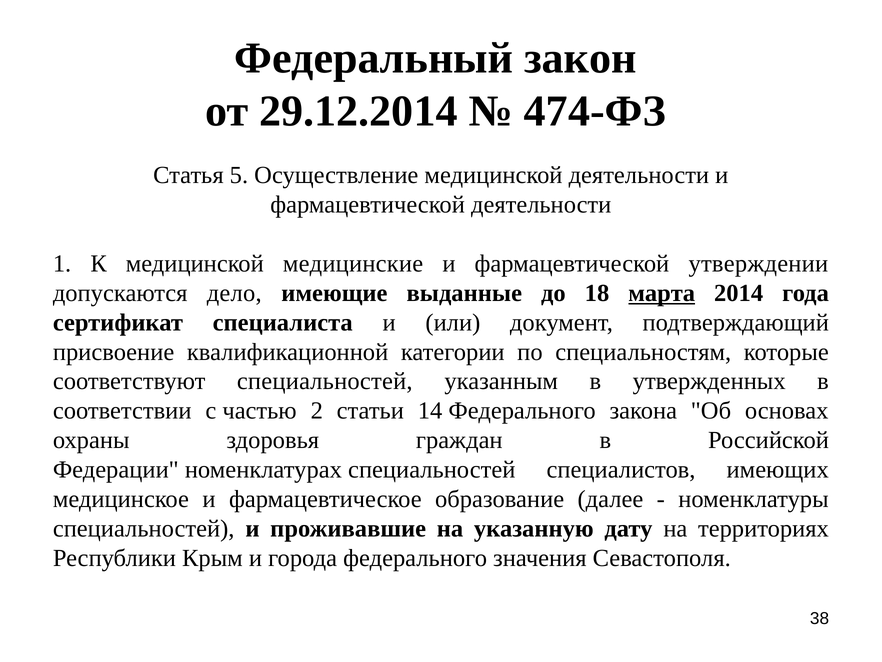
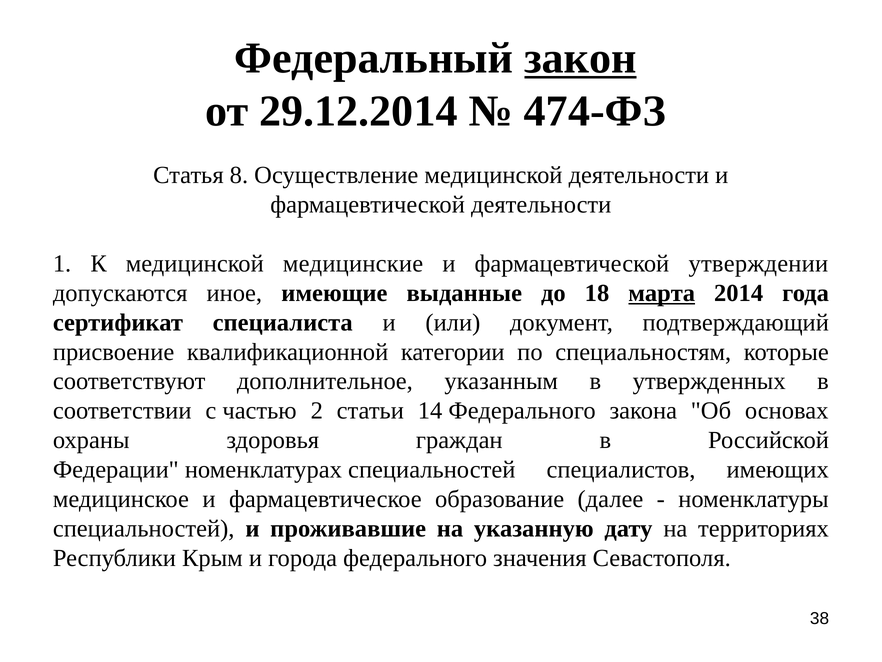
закон underline: none -> present
5: 5 -> 8
дело: дело -> иное
соответствуют специальностей: специальностей -> дополнительное
